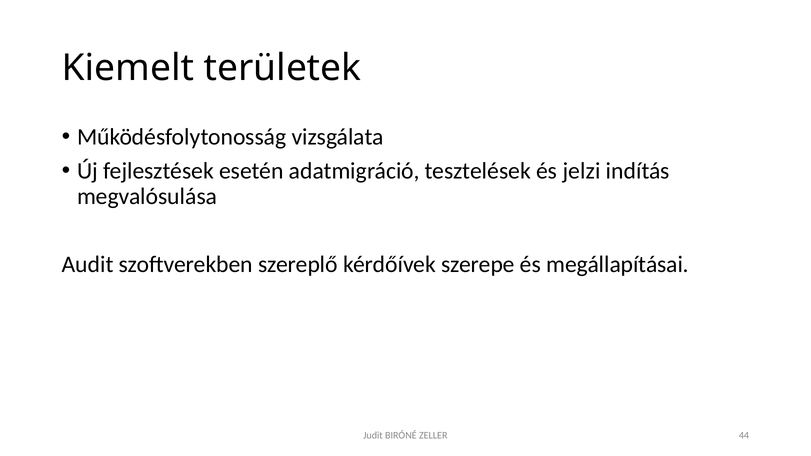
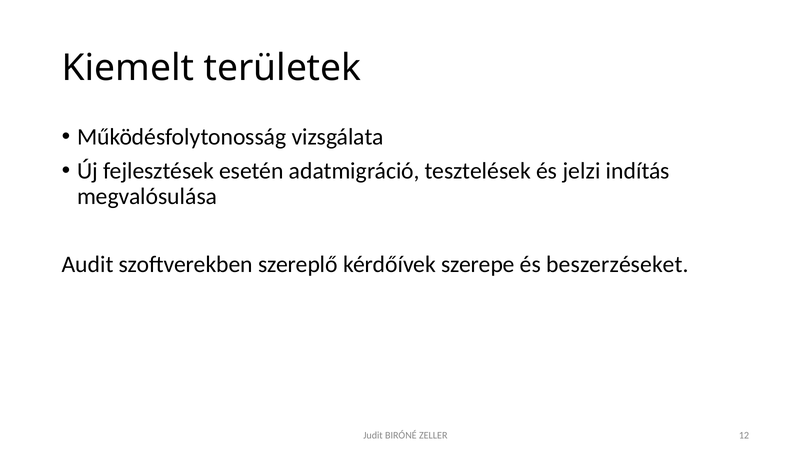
megállapításai: megállapításai -> beszerzéseket
44: 44 -> 12
